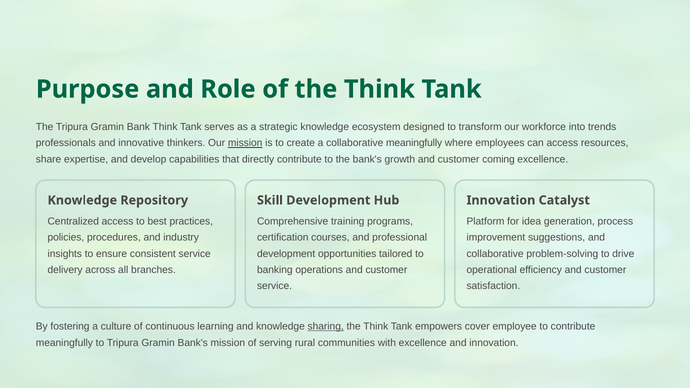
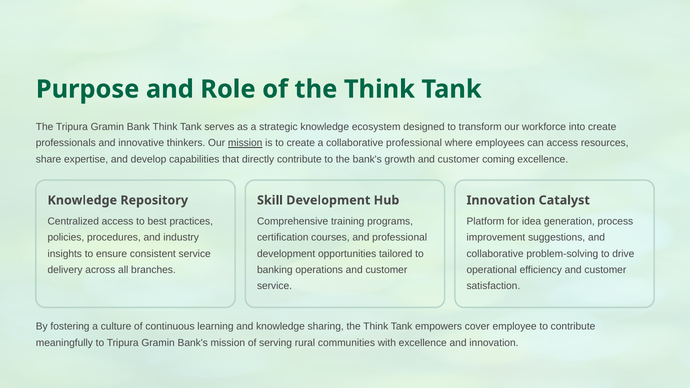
into trends: trends -> create
collaborative meaningfully: meaningfully -> professional
sharing underline: present -> none
